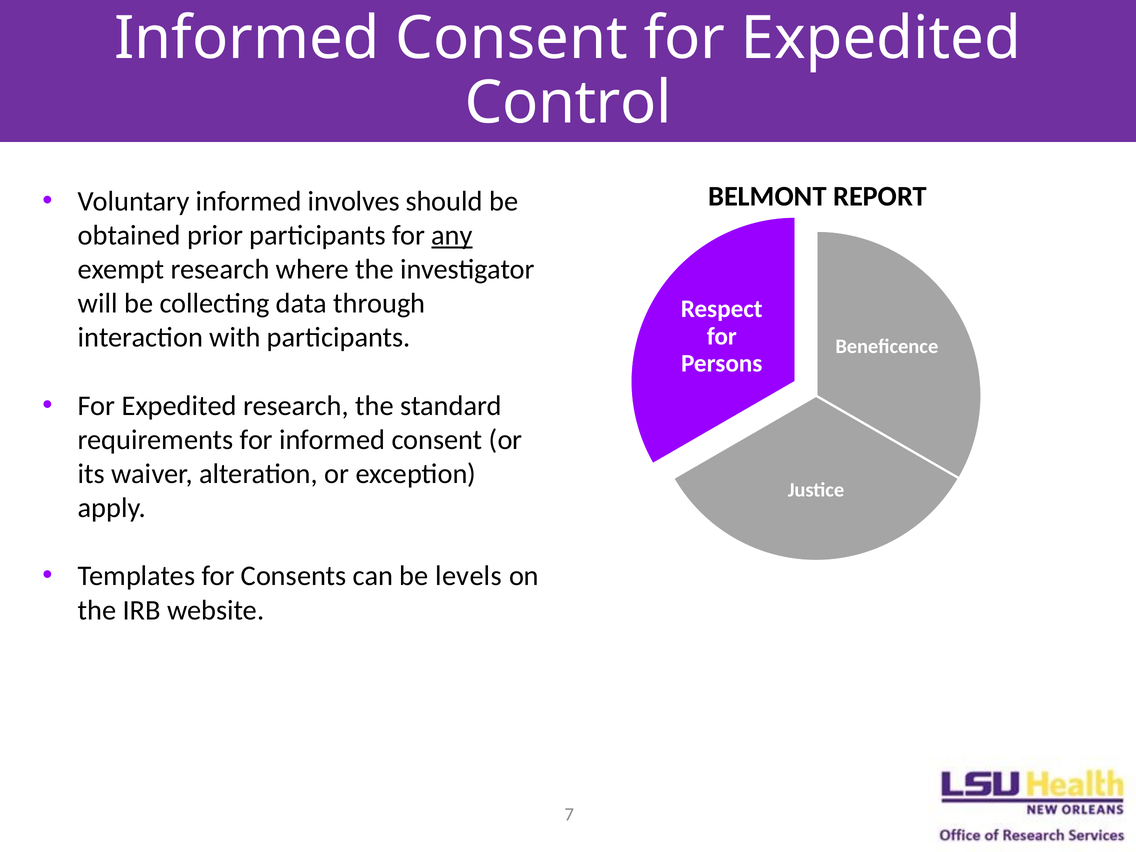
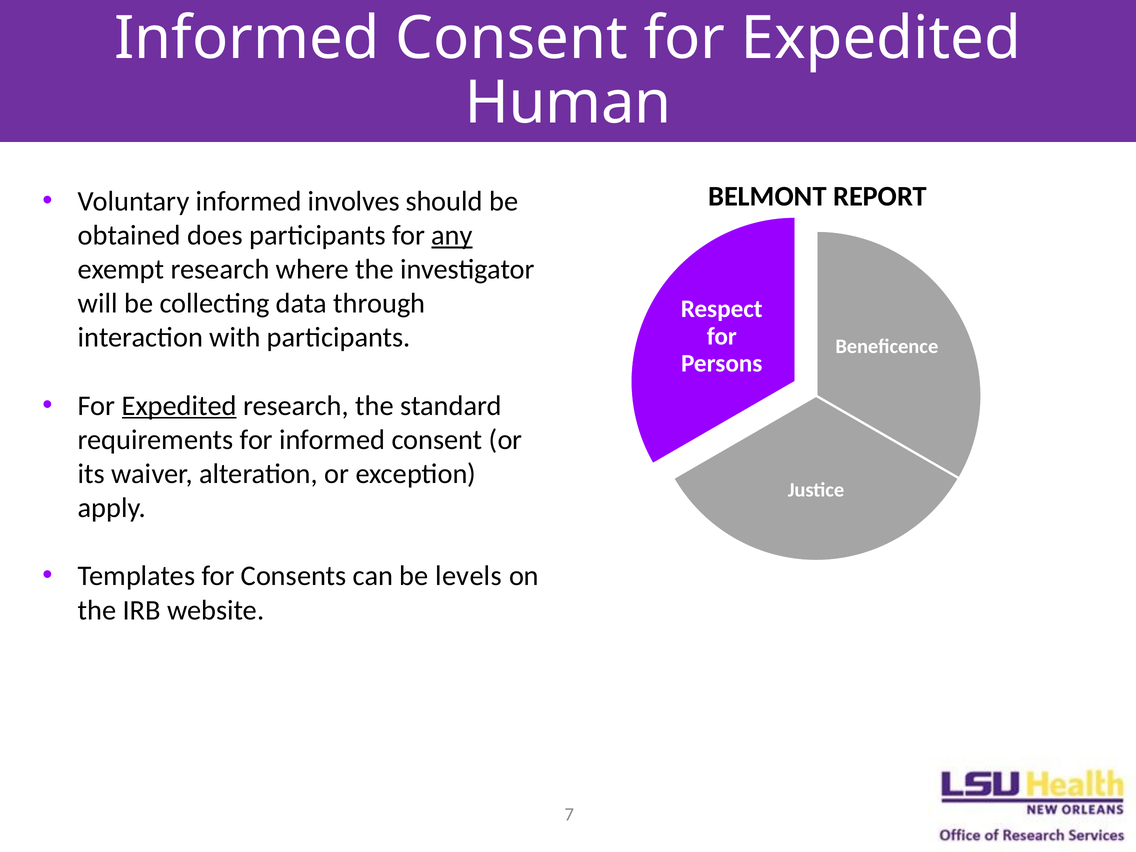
Control: Control -> Human
prior: prior -> does
Expedited at (179, 406) underline: none -> present
